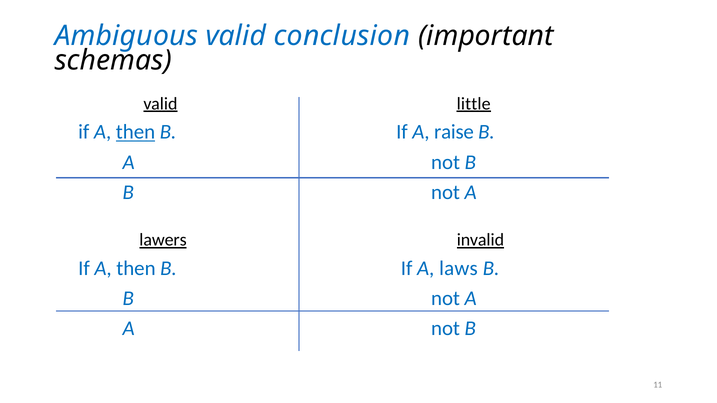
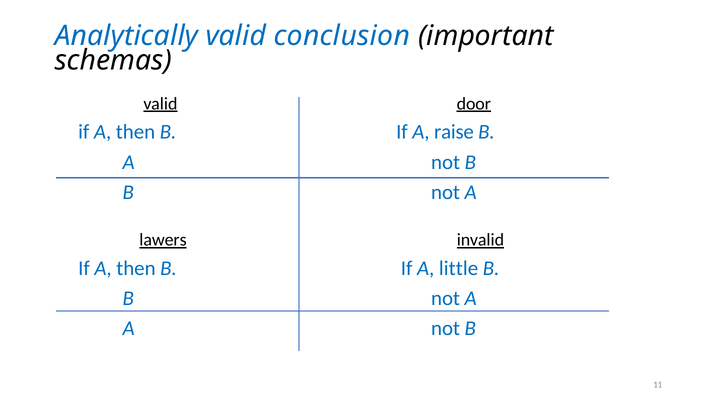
Ambiguous: Ambiguous -> Analytically
little: little -> door
then at (136, 132) underline: present -> none
laws: laws -> little
